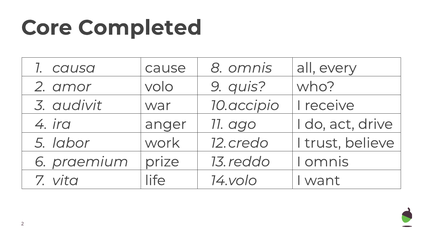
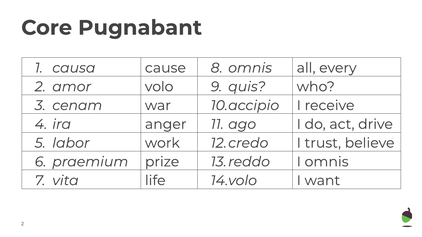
Completed: Completed -> Pugnabant
audivit: audivit -> cenam
